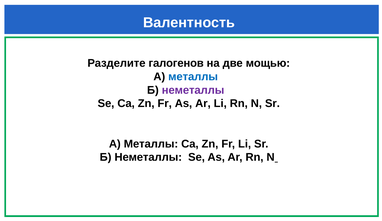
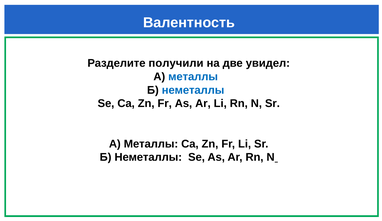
галогенов: галогенов -> получили
мощью: мощью -> увидел
неметаллы at (193, 90) colour: purple -> blue
